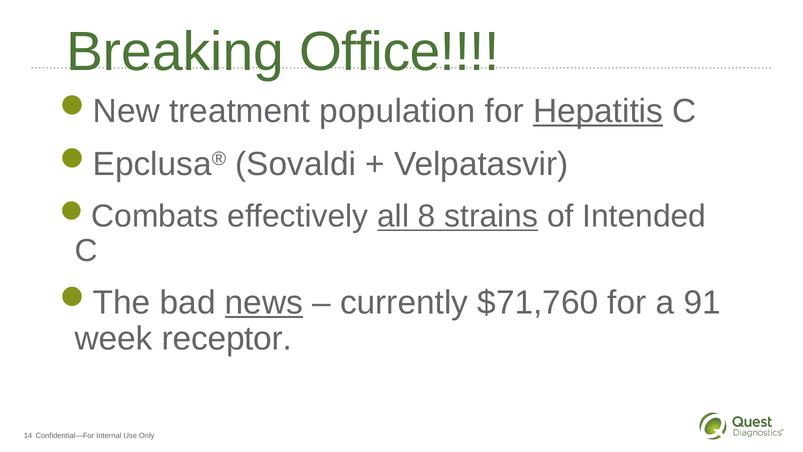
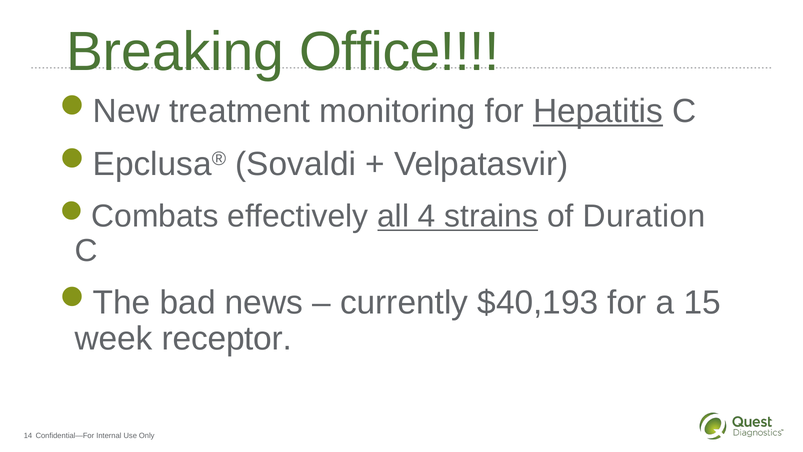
population: population -> monitoring
8: 8 -> 4
Intended: Intended -> Duration
news underline: present -> none
$71,760: $71,760 -> $40,193
91: 91 -> 15
